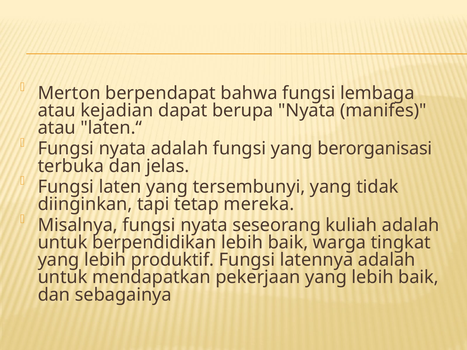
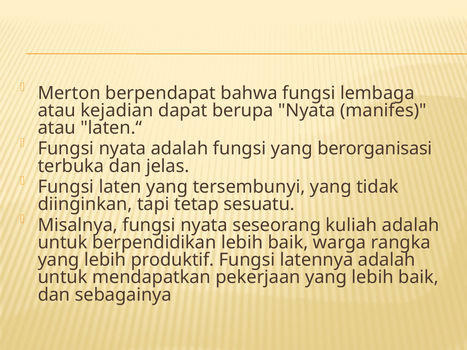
mereka: mereka -> sesuatu
tingkat: tingkat -> rangka
